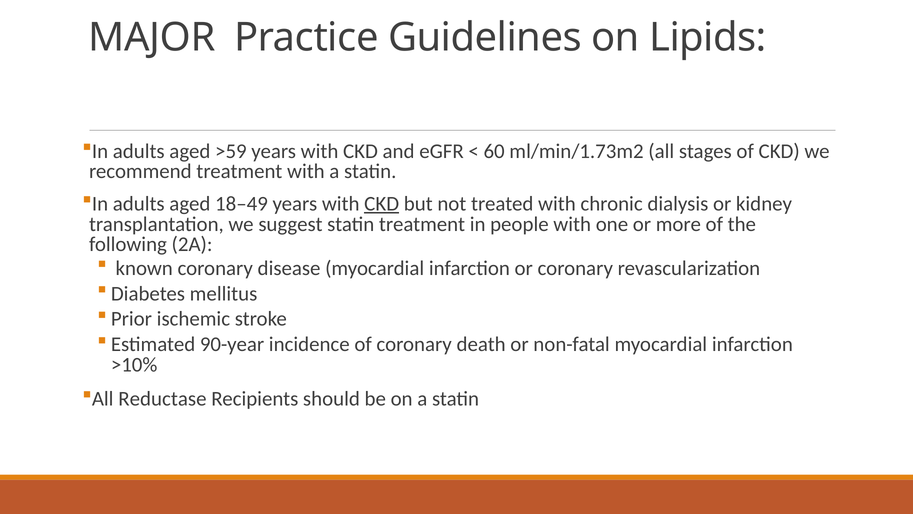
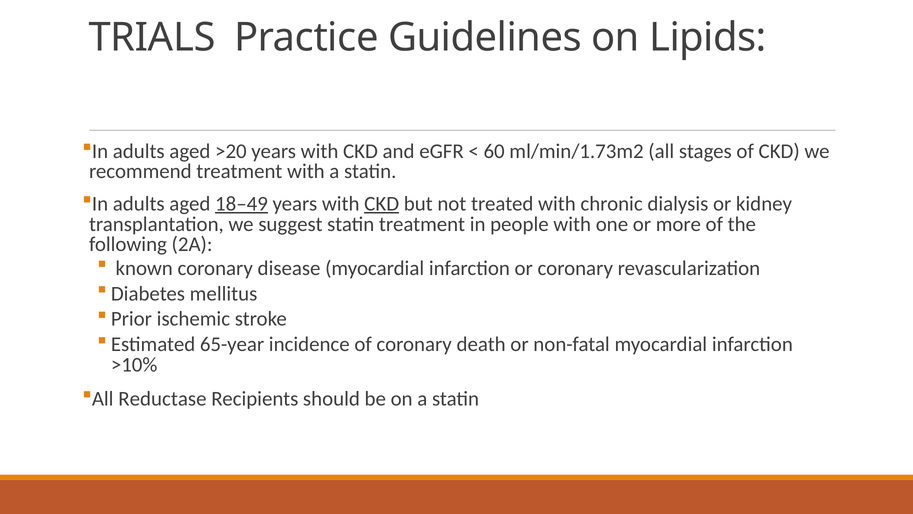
MAJOR: MAJOR -> TRIALS
>59: >59 -> >20
18–49 underline: none -> present
90-year: 90-year -> 65-year
